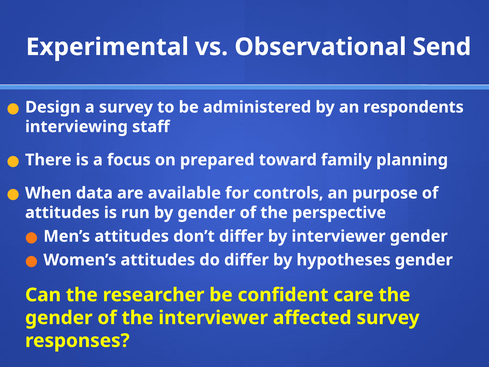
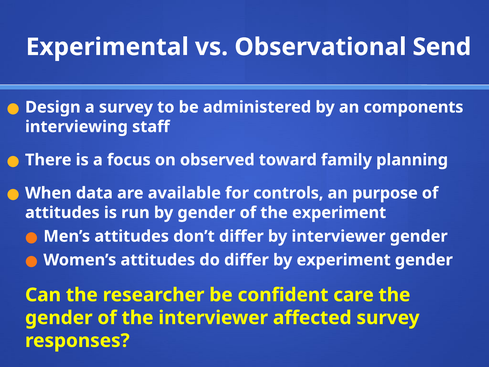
respondents: respondents -> components
prepared: prepared -> observed
the perspective: perspective -> experiment
by hypotheses: hypotheses -> experiment
